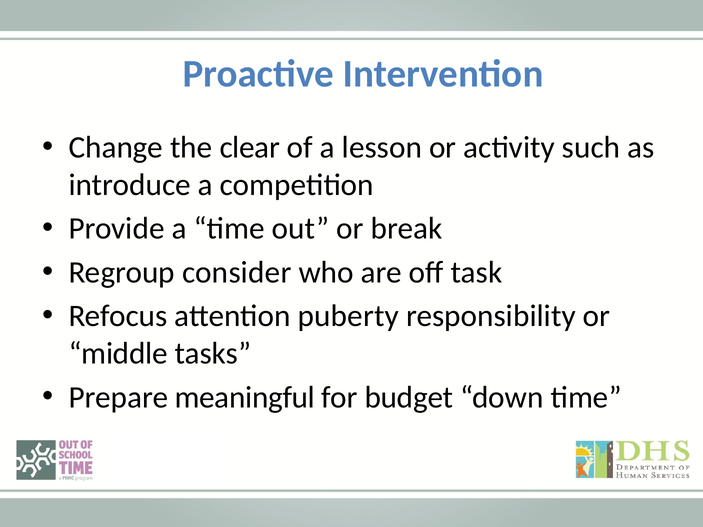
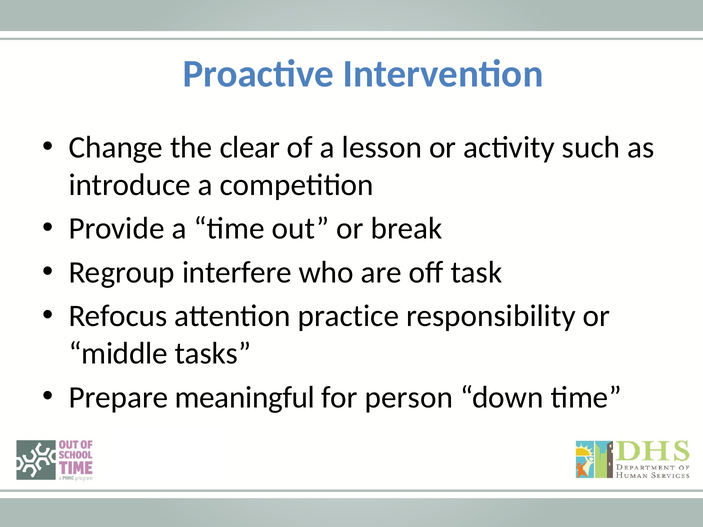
consider: consider -> interfere
puberty: puberty -> practice
budget: budget -> person
